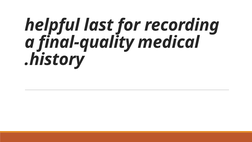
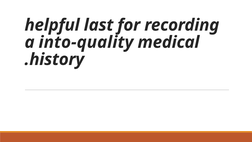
final-quality: final-quality -> into-quality
